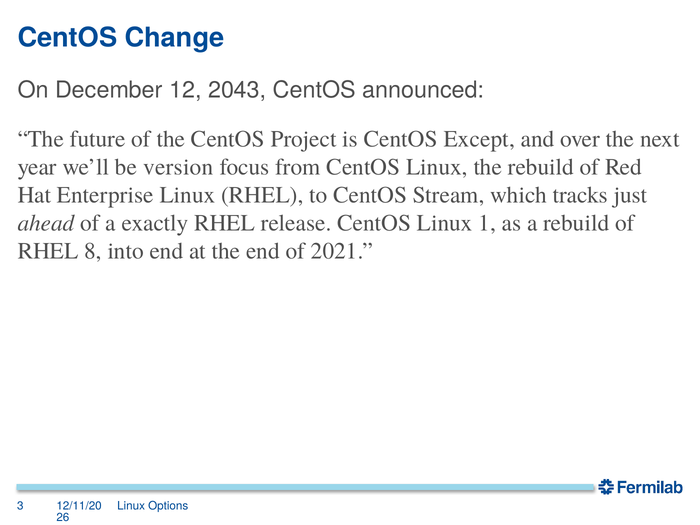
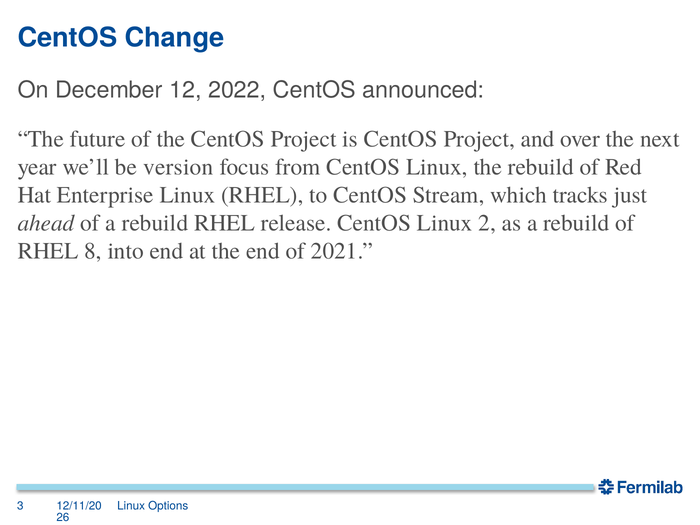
2043: 2043 -> 2022
is CentOS Except: Except -> Project
of a exactly: exactly -> rebuild
1: 1 -> 2
